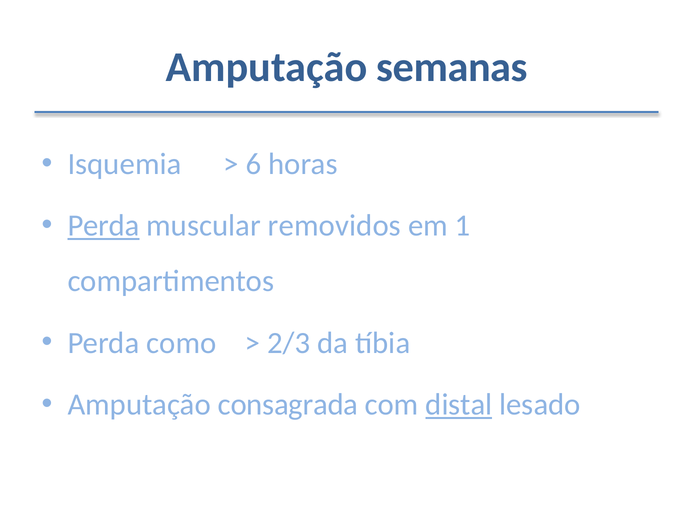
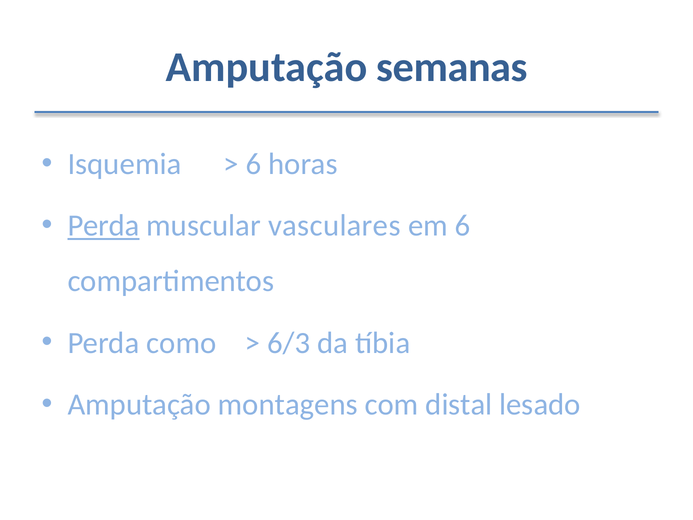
removidos: removidos -> vasculares
em 1: 1 -> 6
2/3: 2/3 -> 6/3
consagrada: consagrada -> montagens
distal underline: present -> none
